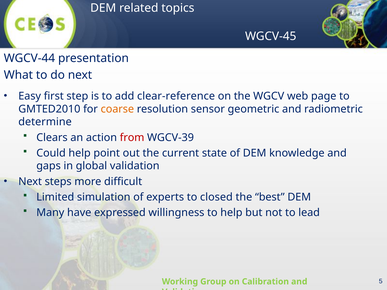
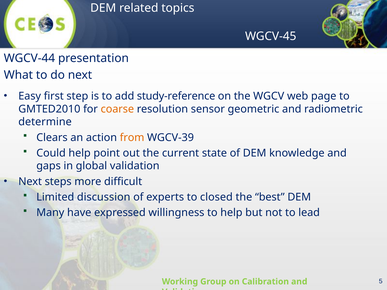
clear-reference: clear-reference -> study-reference
from colour: red -> orange
simulation: simulation -> discussion
